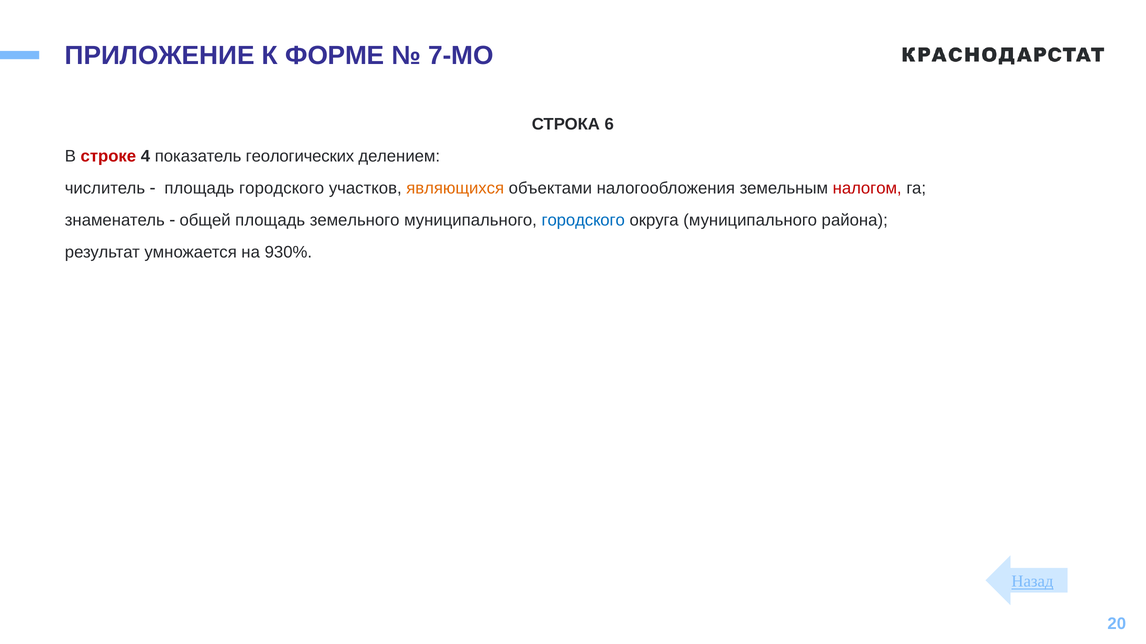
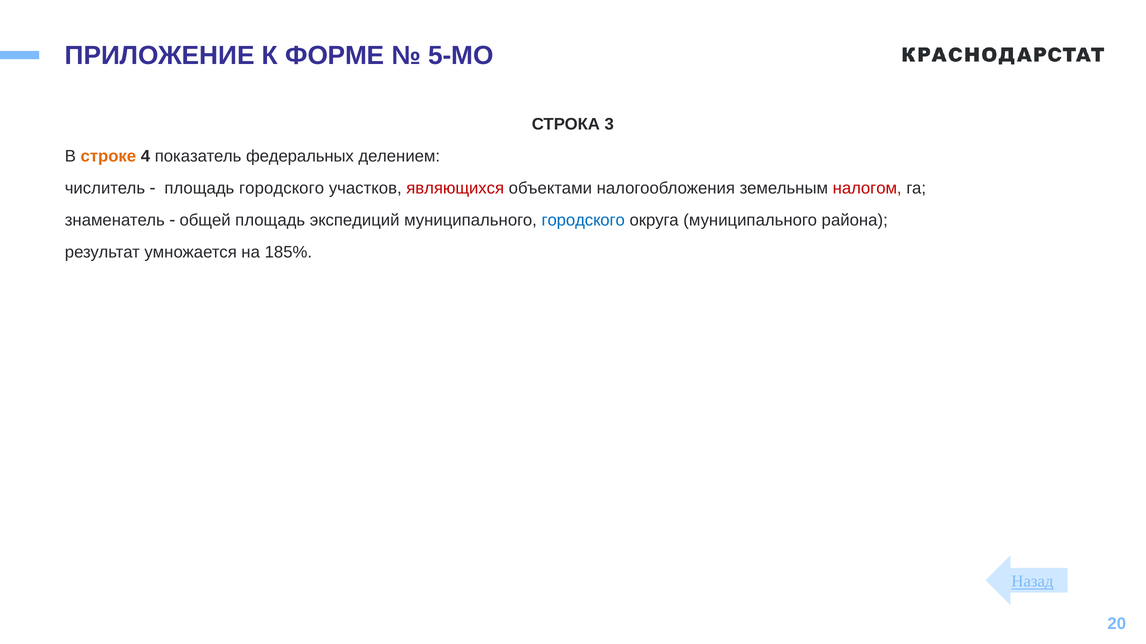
7-МО: 7-МО -> 5-МО
6: 6 -> 3
строке colour: red -> orange
геологических: геологических -> федеральных
являющихся colour: orange -> red
земельного: земельного -> экспедиций
930%: 930% -> 185%
